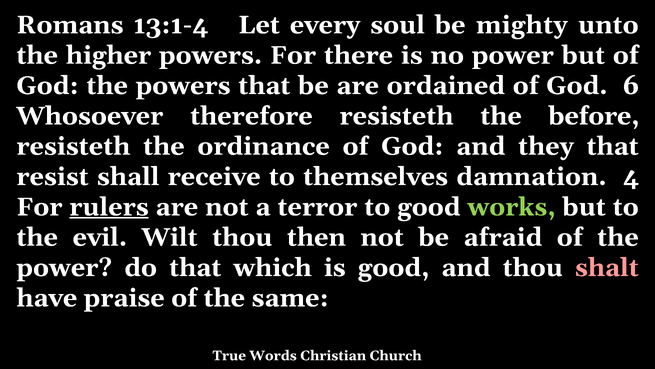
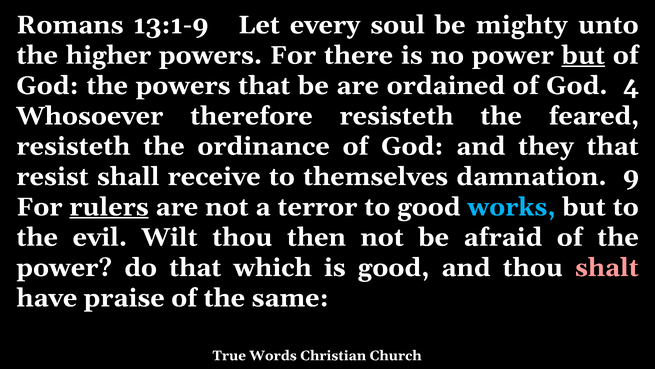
13:1-4: 13:1-4 -> 13:1-9
but at (583, 55) underline: none -> present
6: 6 -> 4
before: before -> feared
4: 4 -> 9
works colour: light green -> light blue
